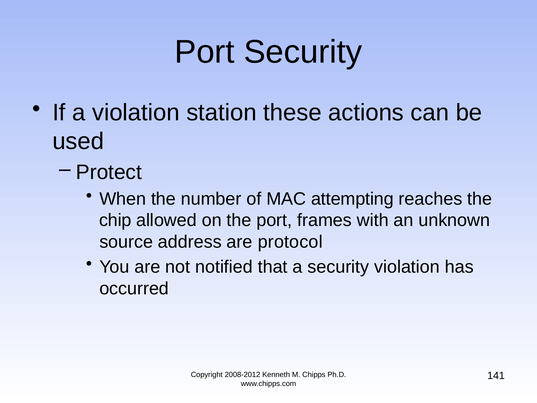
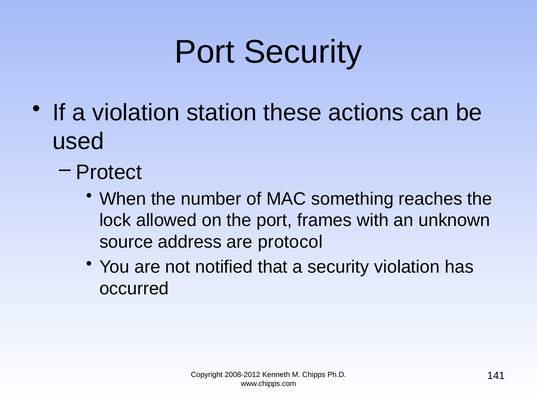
attempting: attempting -> something
chip: chip -> lock
